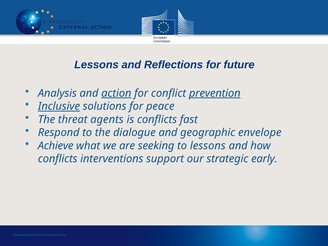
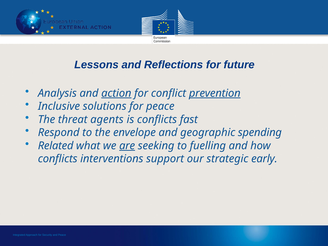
Inclusive underline: present -> none
dialogue: dialogue -> envelope
envelope: envelope -> spending
Achieve: Achieve -> Related
are underline: none -> present
to lessons: lessons -> fuelling
